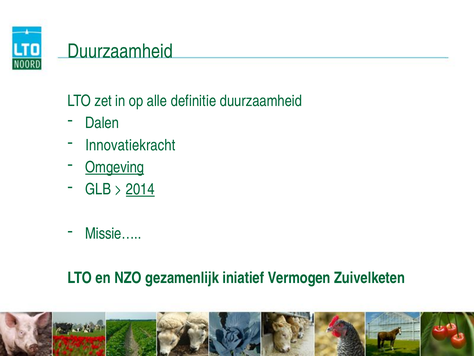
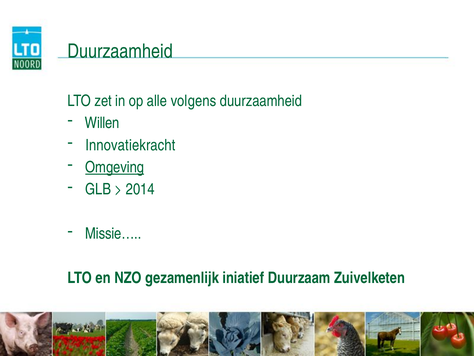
definitie: definitie -> volgens
Dalen: Dalen -> Willen
2014 underline: present -> none
Vermogen: Vermogen -> Duurzaam
